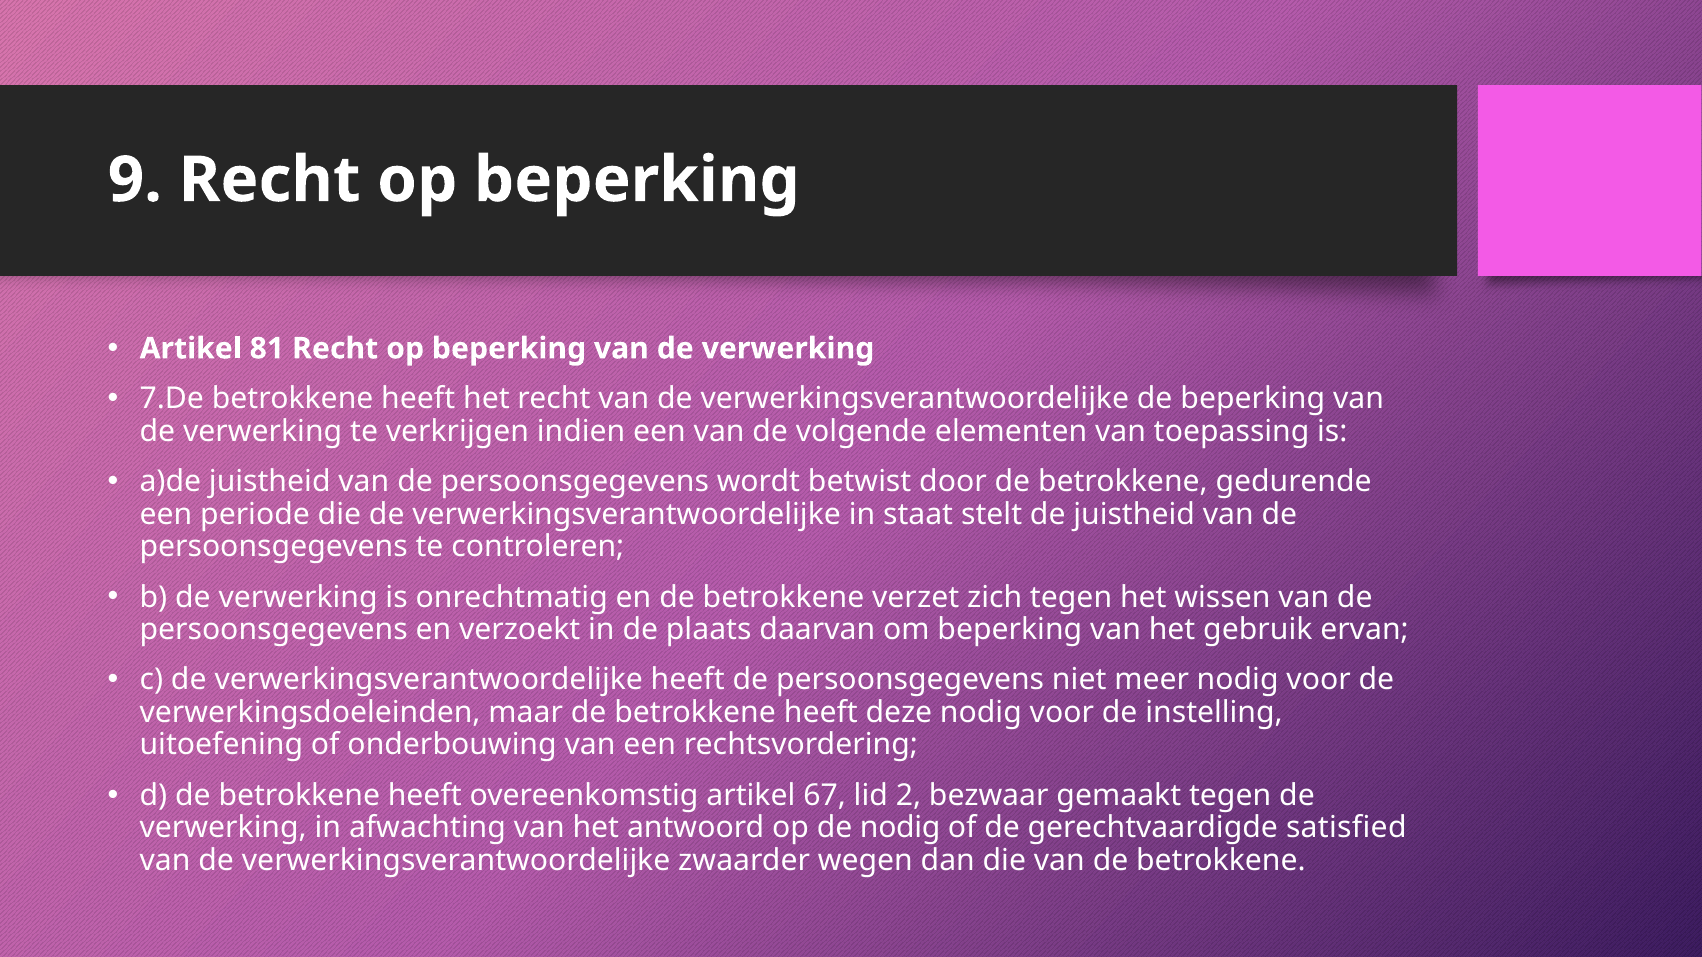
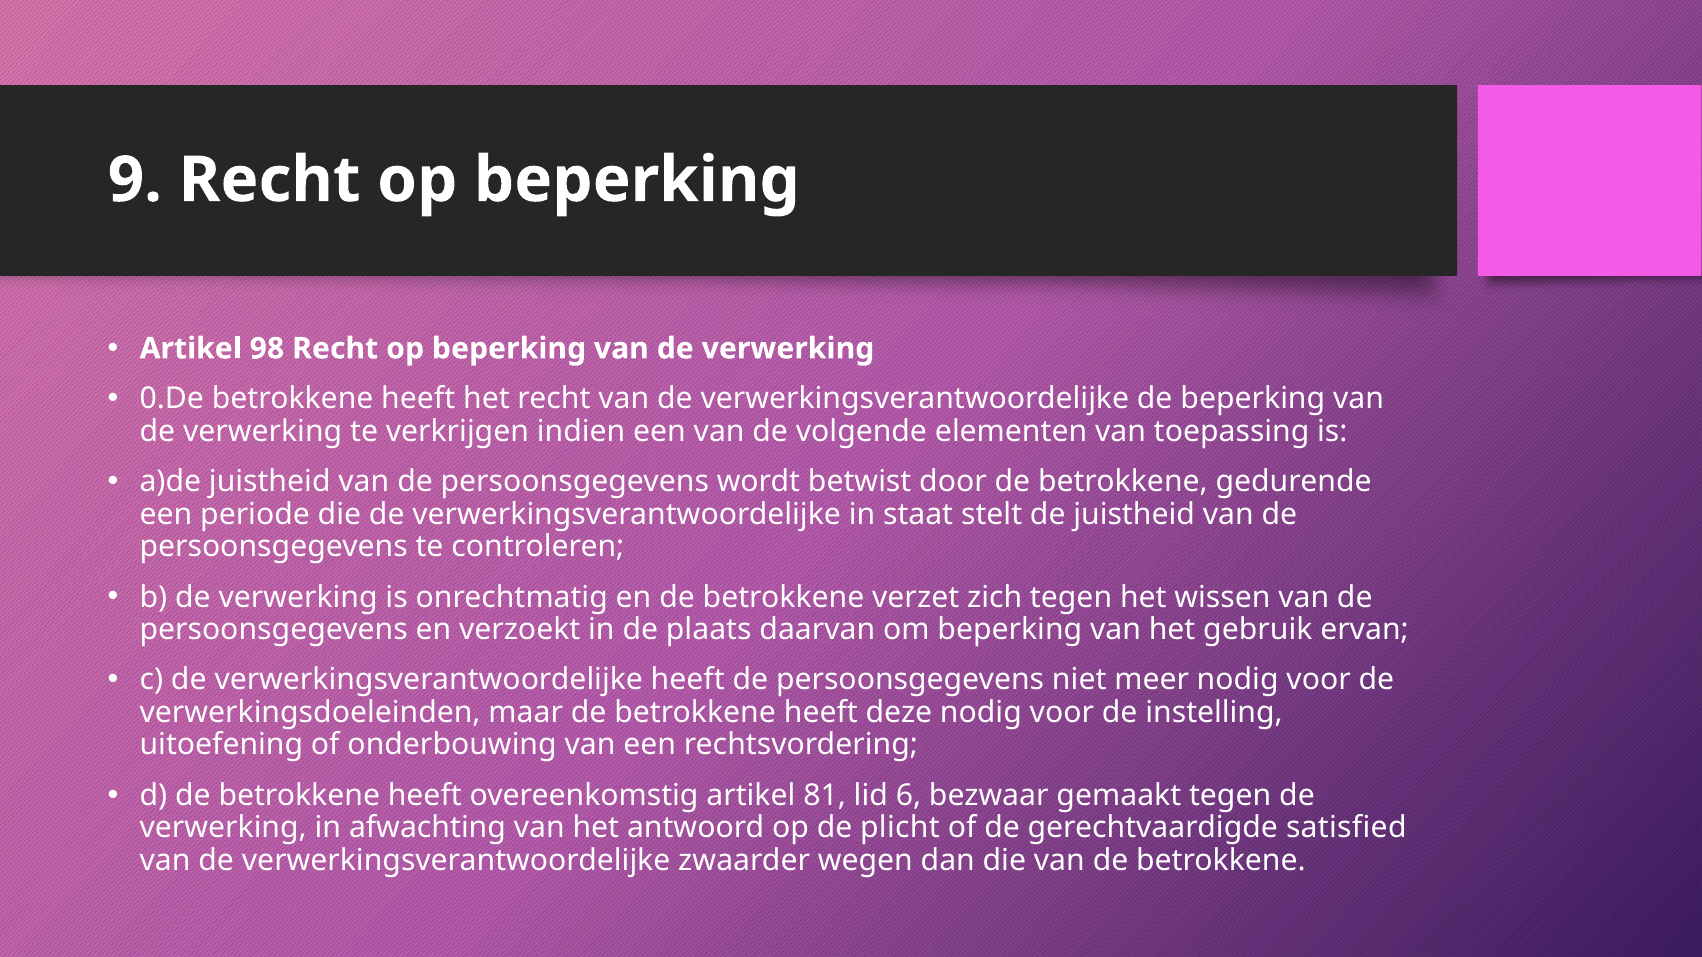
81: 81 -> 98
7.De: 7.De -> 0.De
67: 67 -> 81
2: 2 -> 6
de nodig: nodig -> plicht
